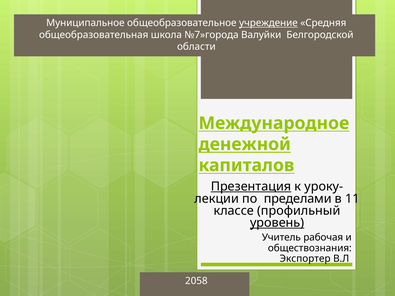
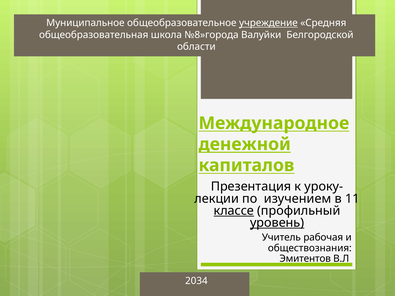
№7»города: №7»города -> №8»города
Презентация underline: present -> none
пределами: пределами -> изучением
классе underline: none -> present
Экспортер: Экспортер -> Эмитентов
2058: 2058 -> 2034
